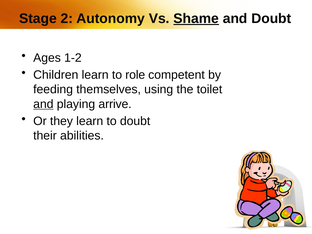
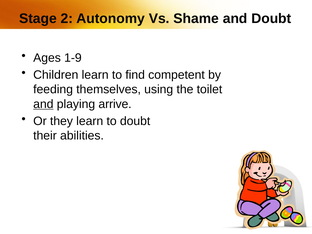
Shame underline: present -> none
1-2: 1-2 -> 1-9
role: role -> find
